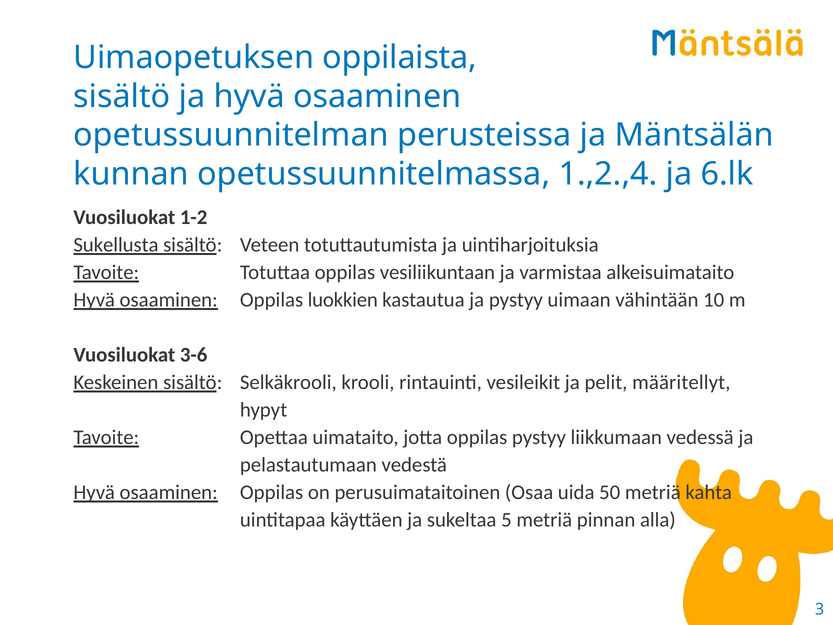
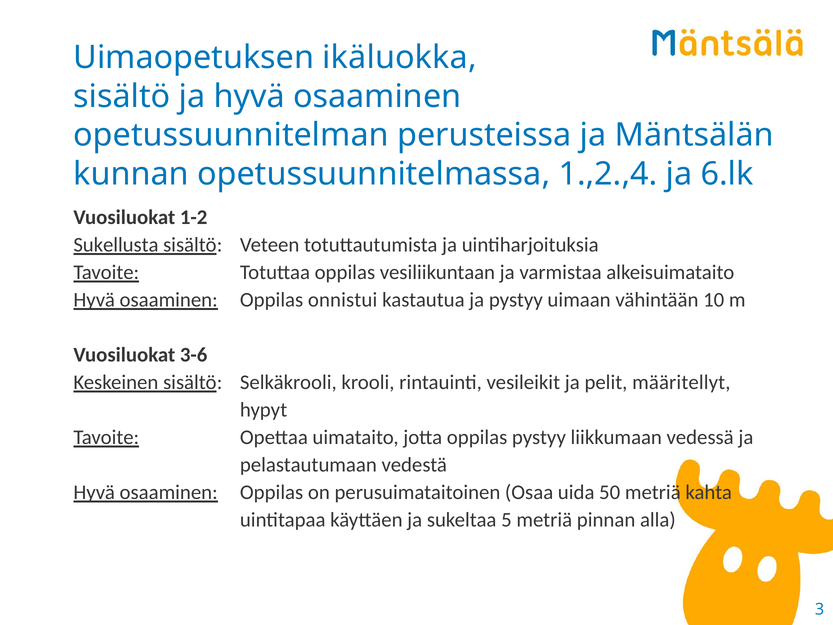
oppilaista: oppilaista -> ikäluokka
luokkien: luokkien -> onnistui
